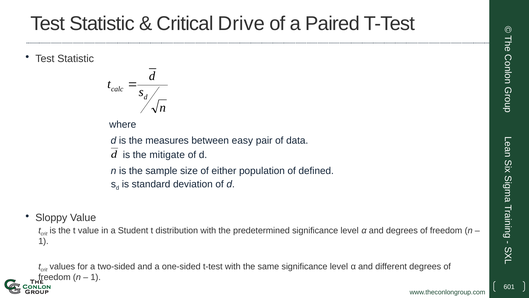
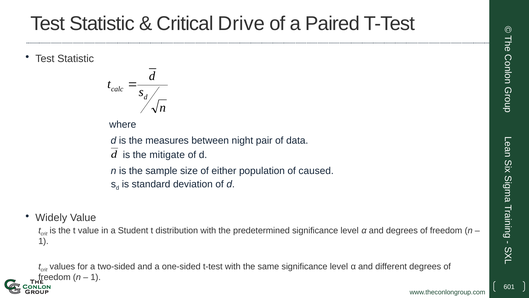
easy: easy -> night
defined: defined -> caused
Sloppy: Sloppy -> Widely
